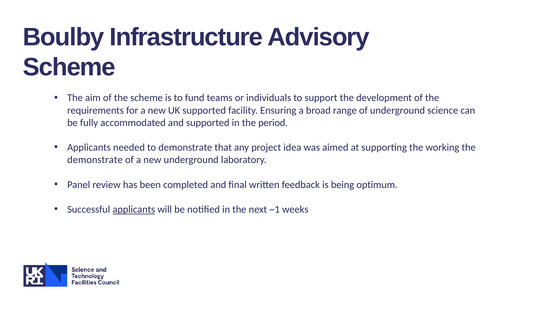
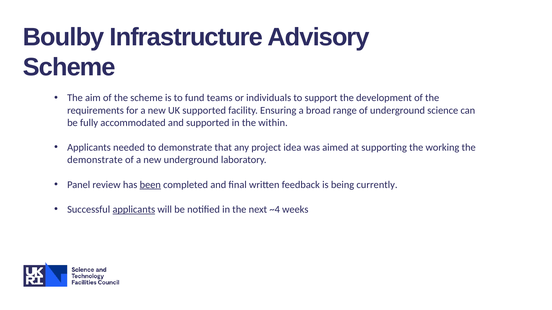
period: period -> within
been underline: none -> present
optimum: optimum -> currently
~1: ~1 -> ~4
